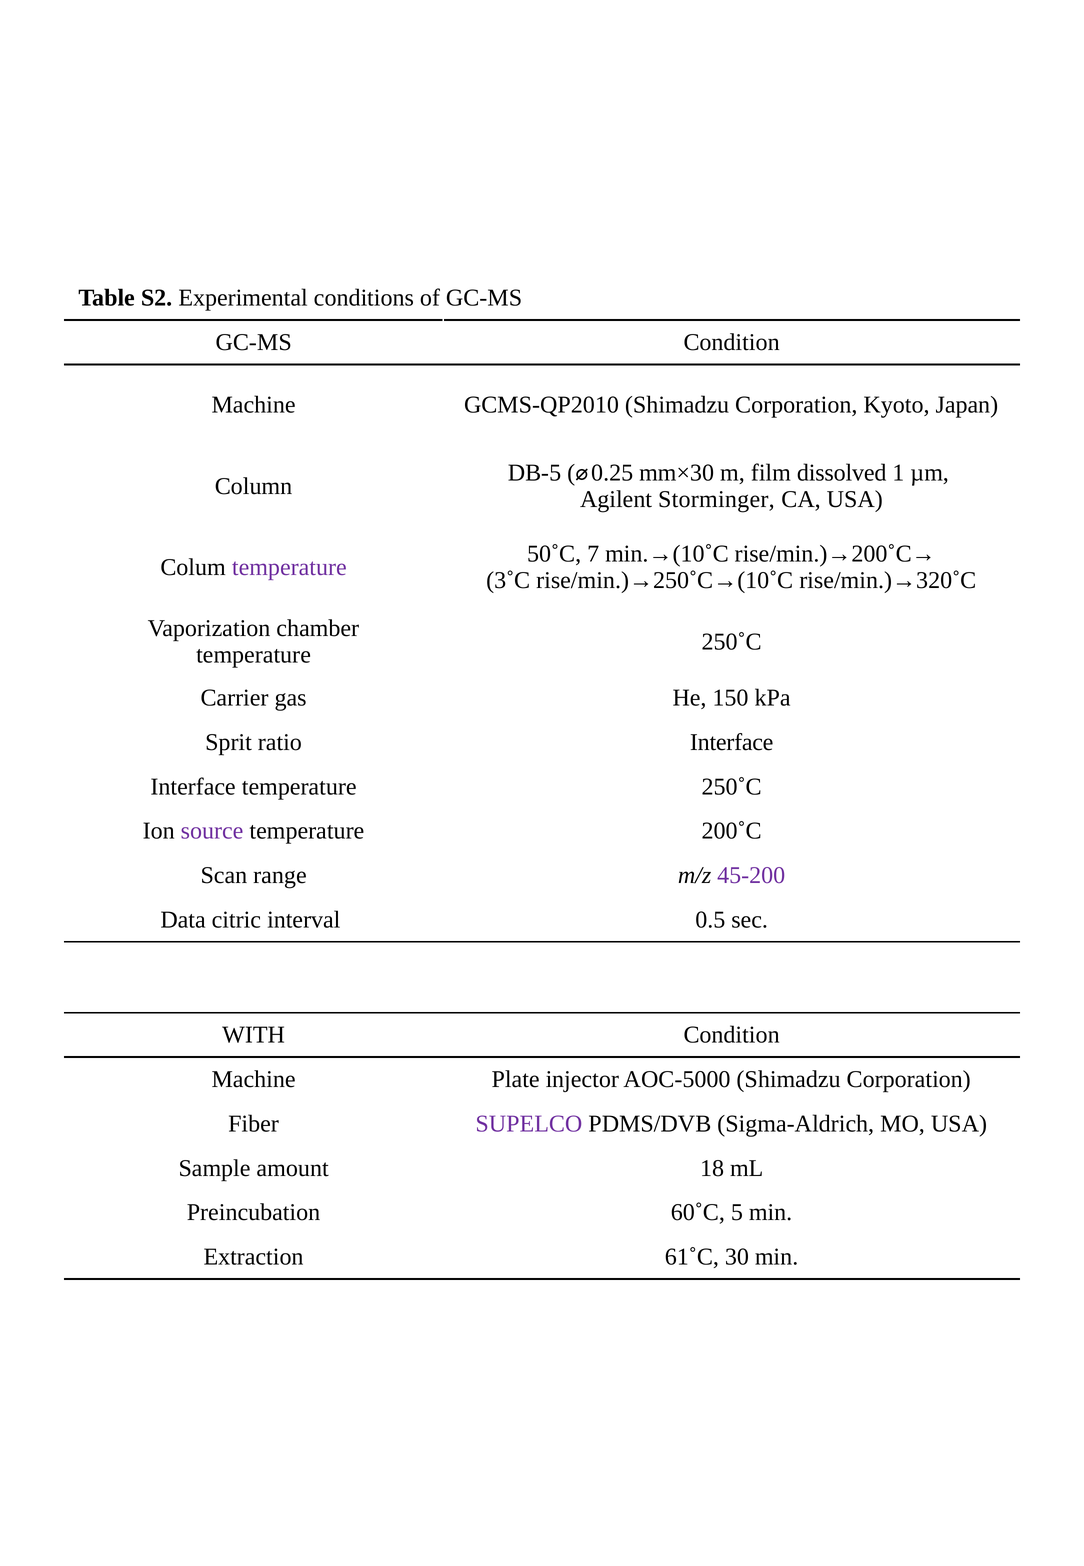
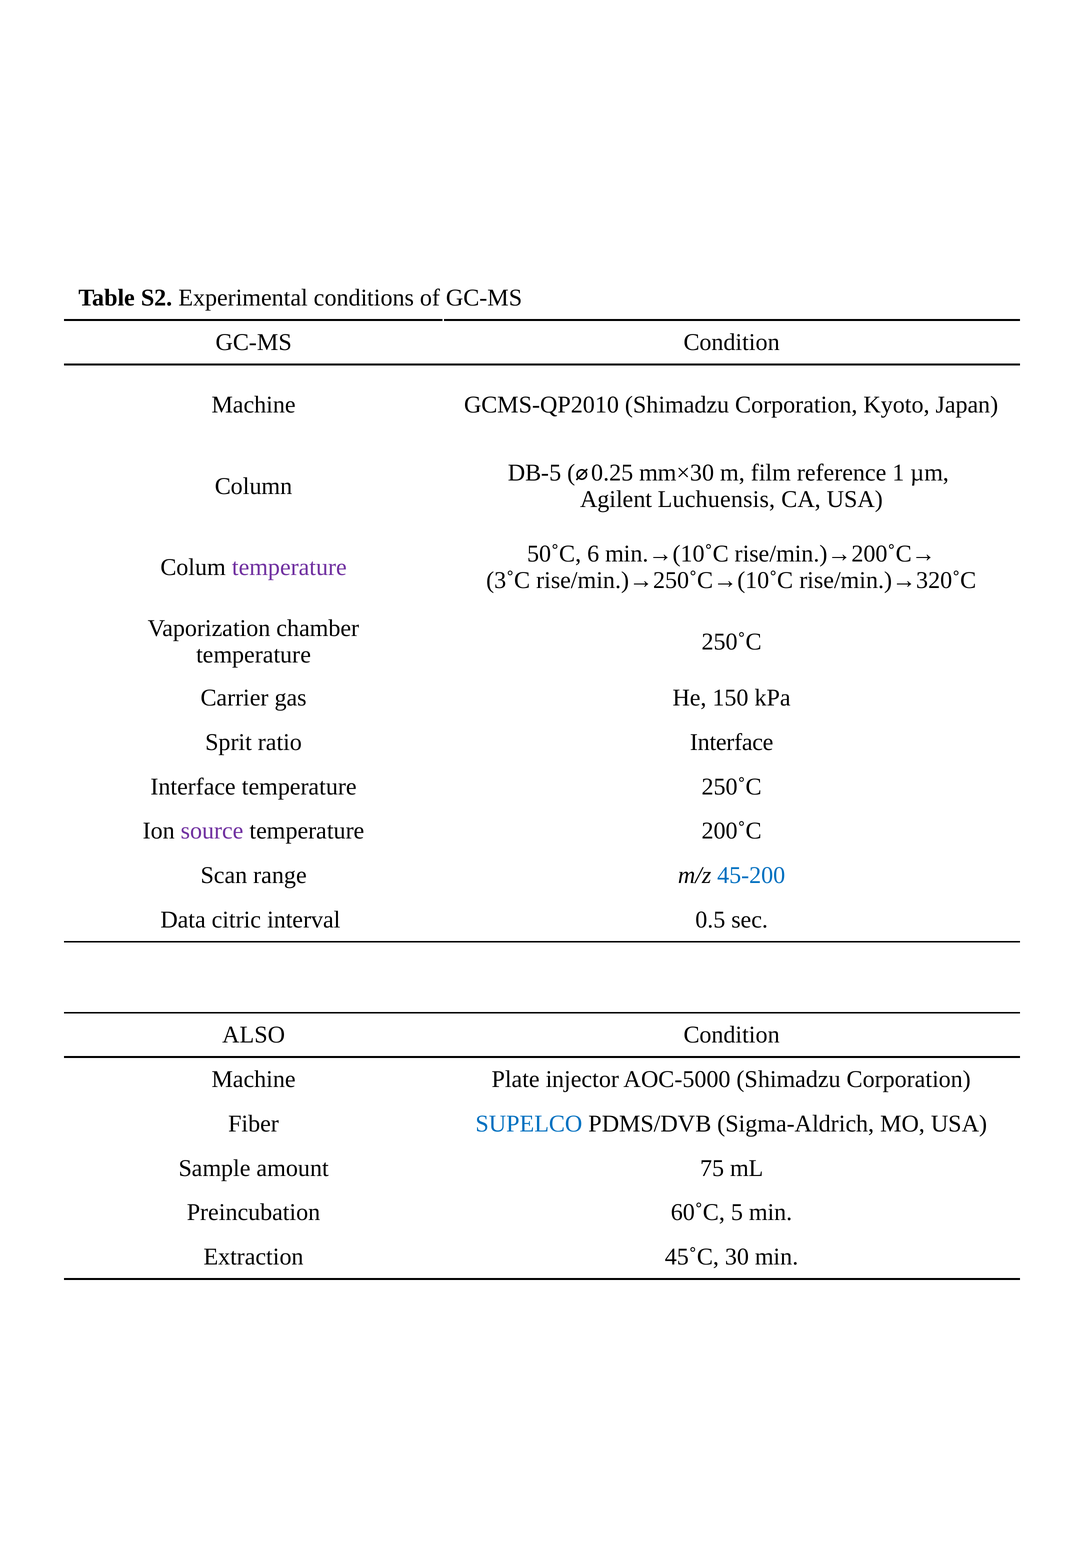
dissolved: dissolved -> reference
Storminger: Storminger -> Luchuensis
7: 7 -> 6
45-200 colour: purple -> blue
WITH: WITH -> ALSO
SUPELCO colour: purple -> blue
18: 18 -> 75
61˚C: 61˚C -> 45˚C
